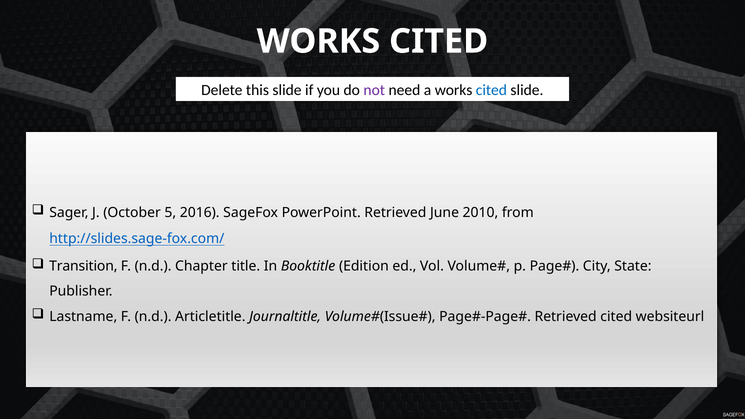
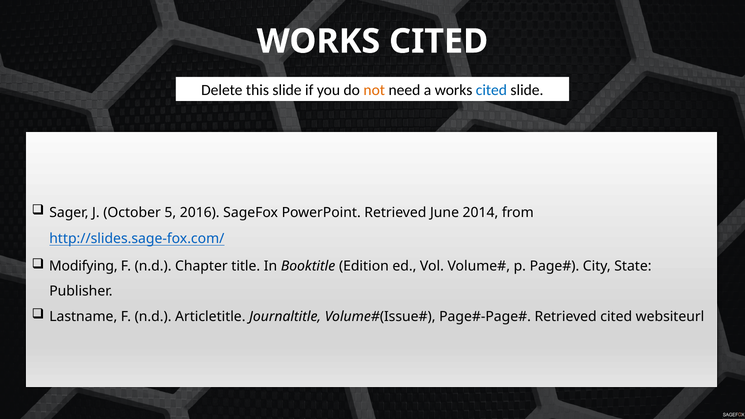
not colour: purple -> orange
2010: 2010 -> 2014
Transition: Transition -> Modifying
